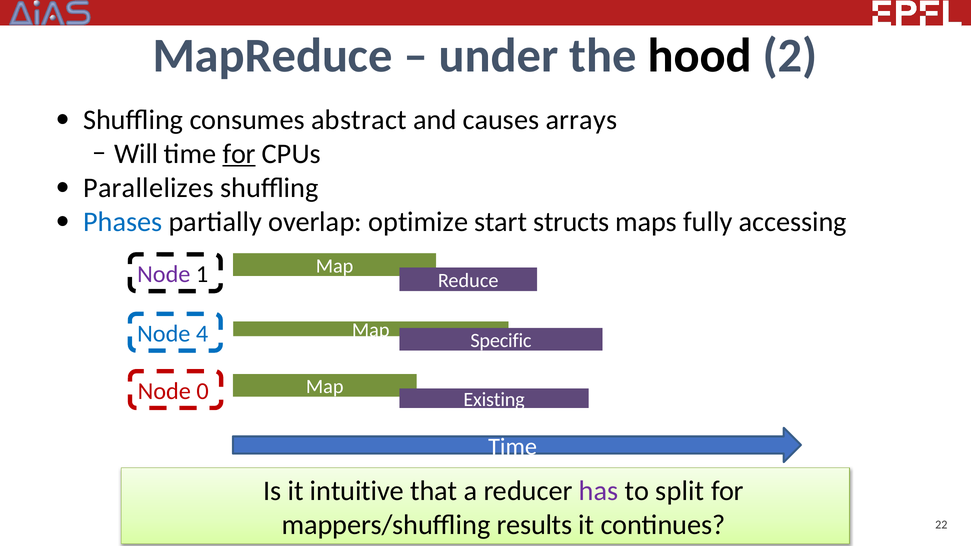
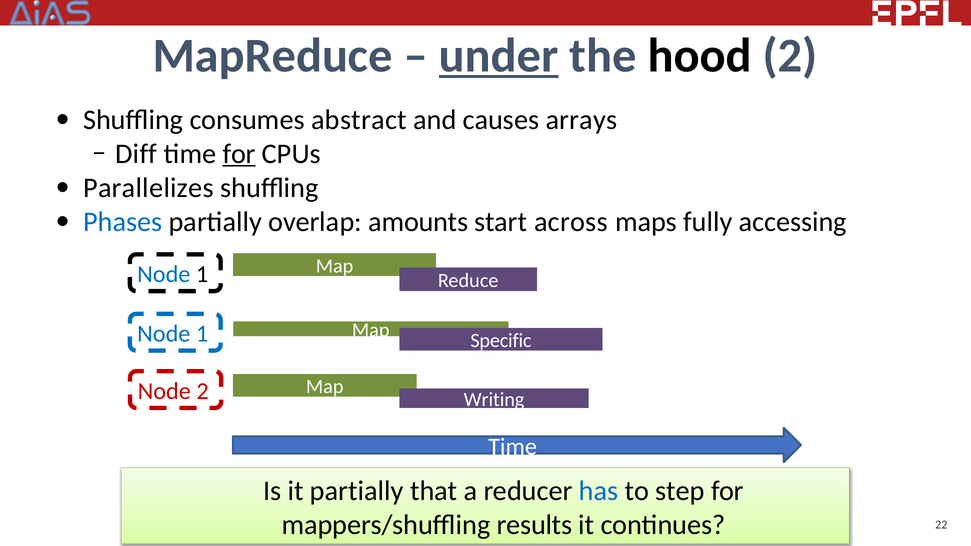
under underline: none -> present
Will: Will -> Diff
optimize: optimize -> amounts
structs: structs -> across
Node at (164, 274) colour: purple -> blue
4 at (202, 334): 4 -> 1
Node 0: 0 -> 2
Existing: Existing -> Writing
it intuitive: intuitive -> partially
has colour: purple -> blue
split: split -> step
